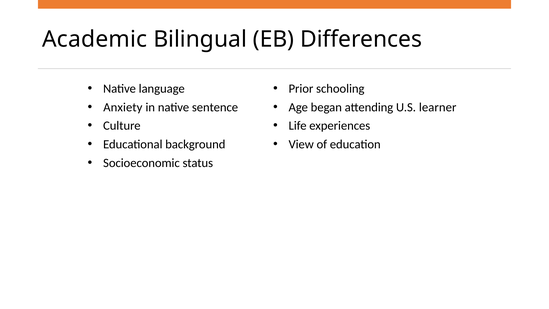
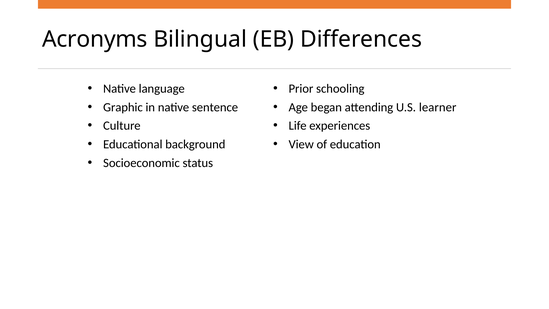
Academic: Academic -> Acronyms
Anxiety: Anxiety -> Graphic
